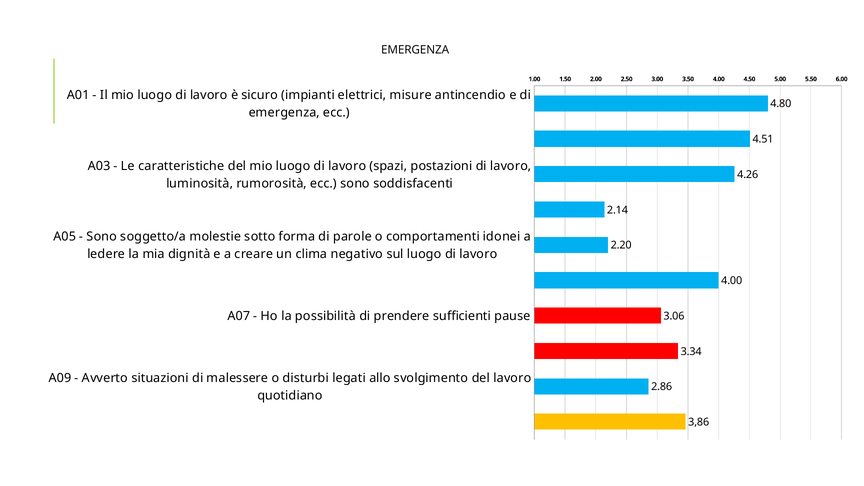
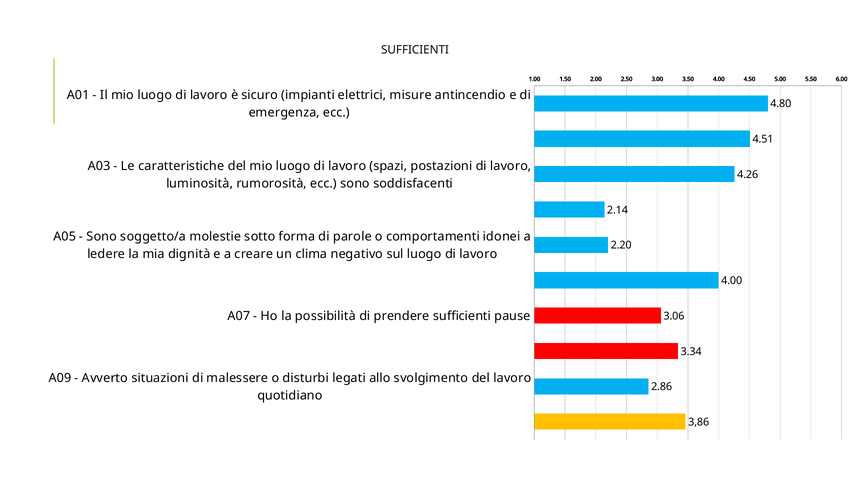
EMERGENZA at (415, 50): EMERGENZA -> SUFFICIENTI
